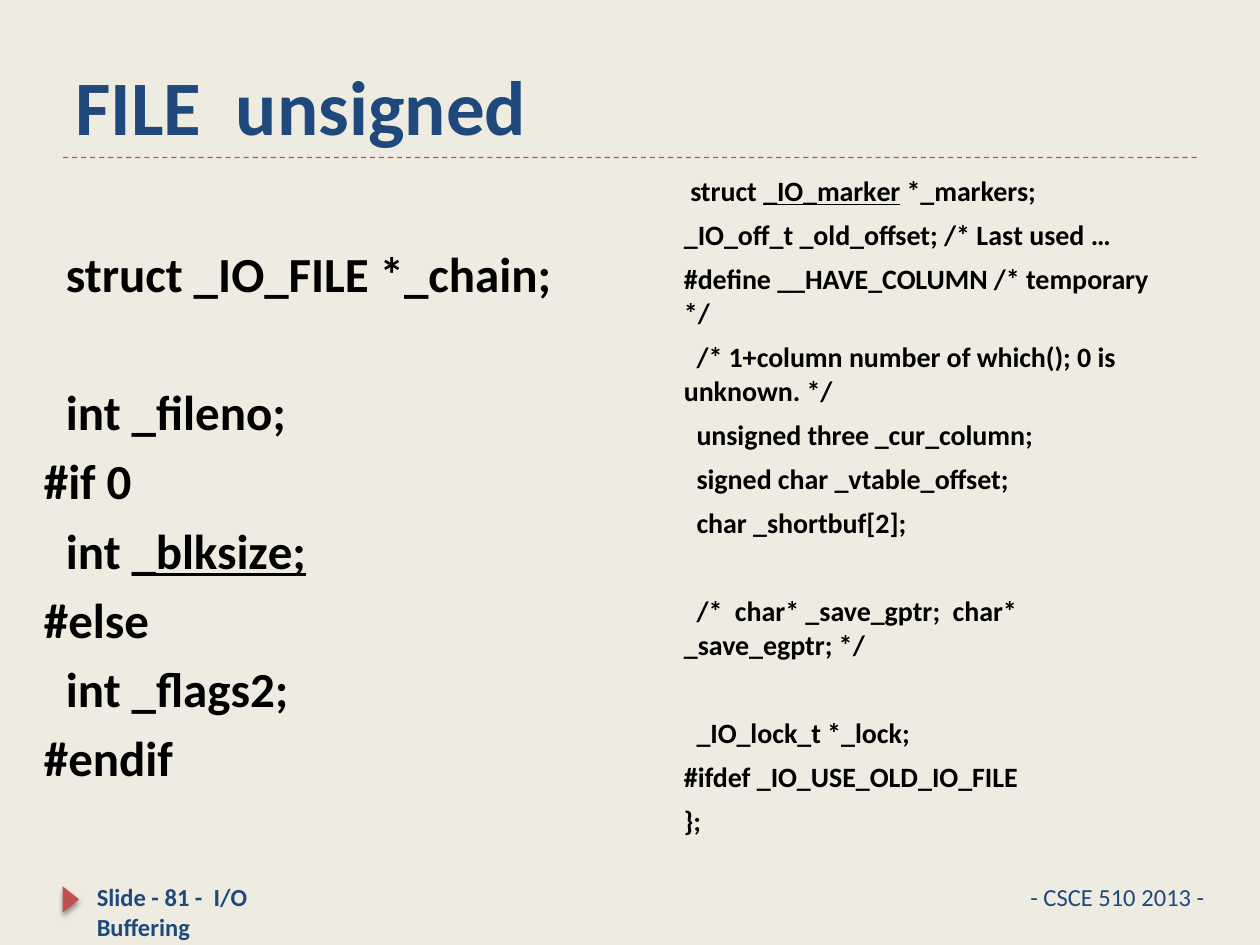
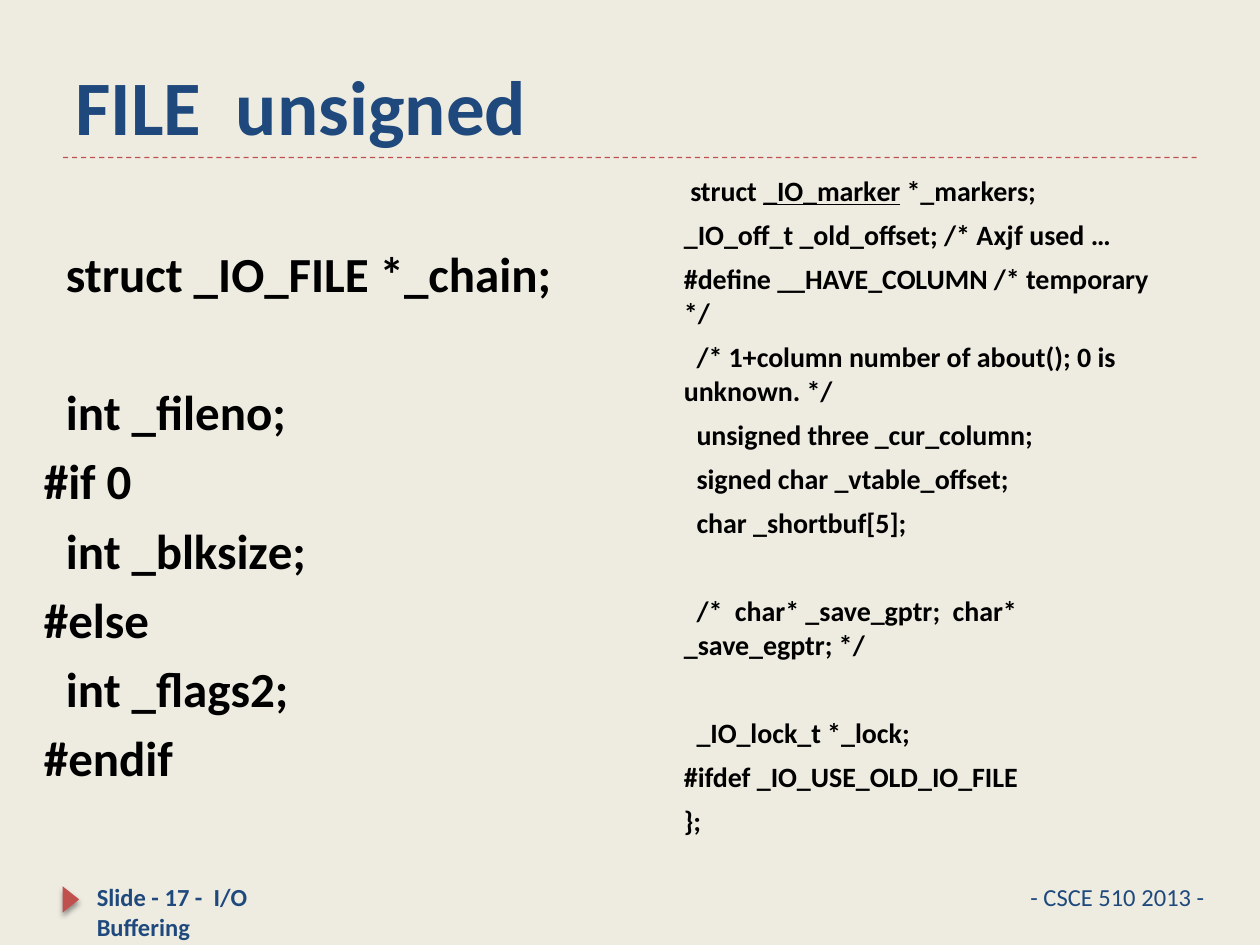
Last: Last -> Axjf
which(: which( -> about(
_shortbuf[2: _shortbuf[2 -> _shortbuf[5
_blksize underline: present -> none
81: 81 -> 17
